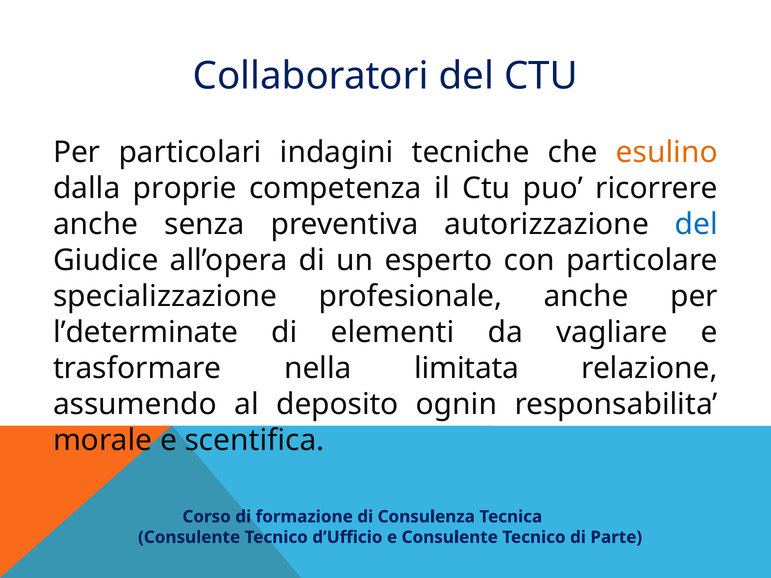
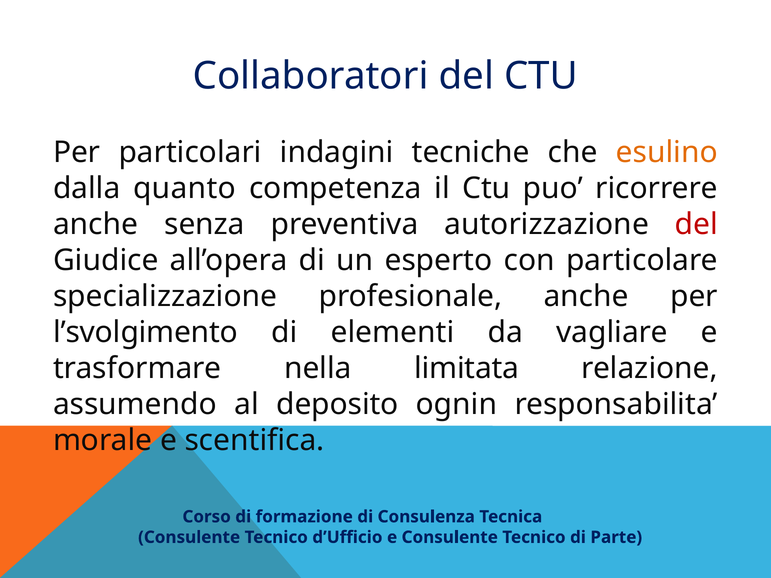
proprie: proprie -> quanto
del at (696, 224) colour: blue -> red
l’determinate: l’determinate -> l’svolgimento
